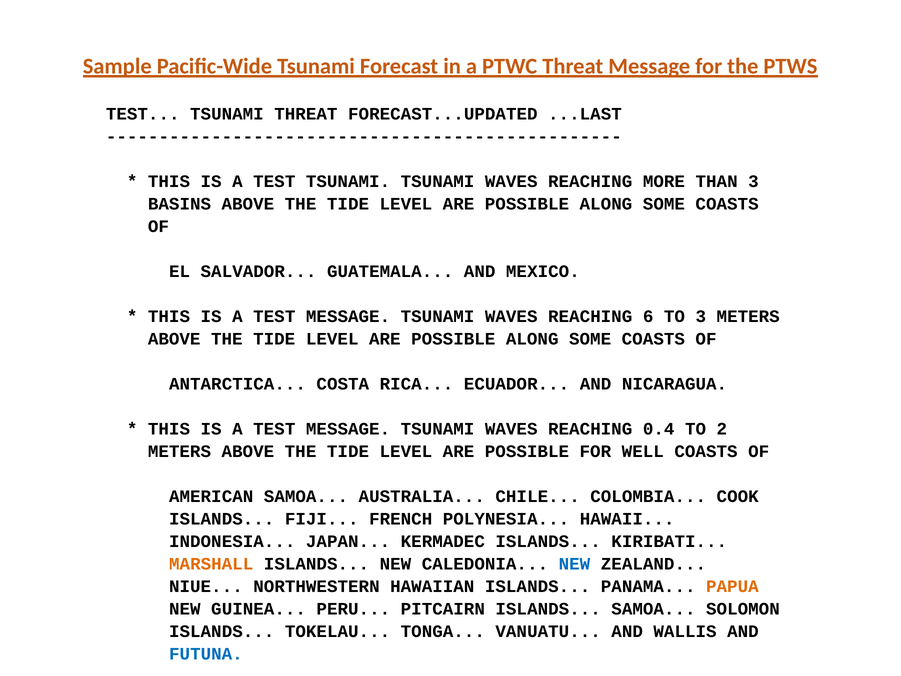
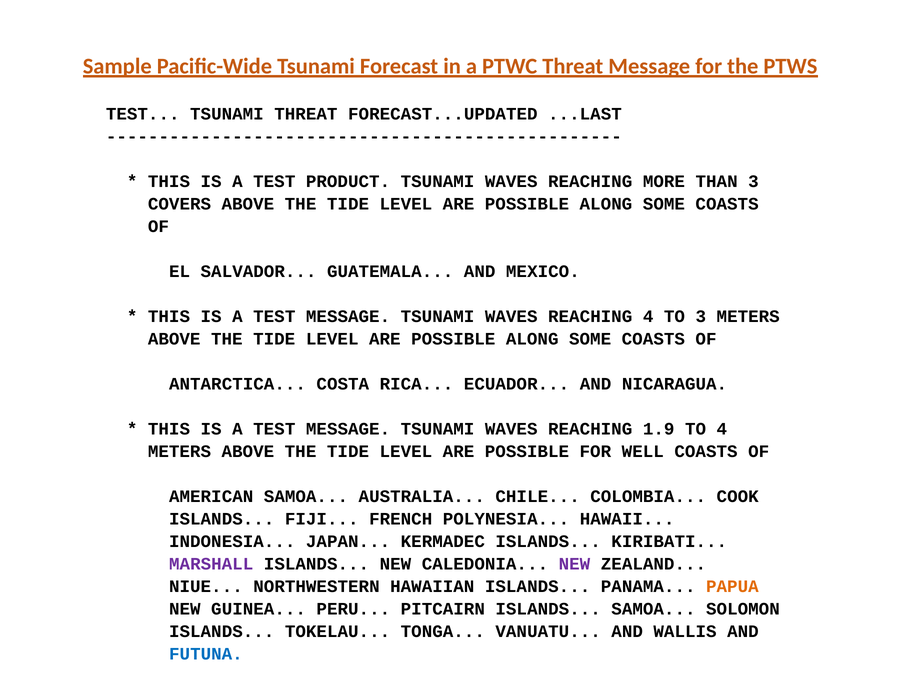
A TEST TSUNAMI: TSUNAMI -> PRODUCT
BASINS: BASINS -> COVERS
REACHING 6: 6 -> 4
0.4: 0.4 -> 1.9
TO 2: 2 -> 4
MARSHALL colour: orange -> purple
NEW at (574, 564) colour: blue -> purple
